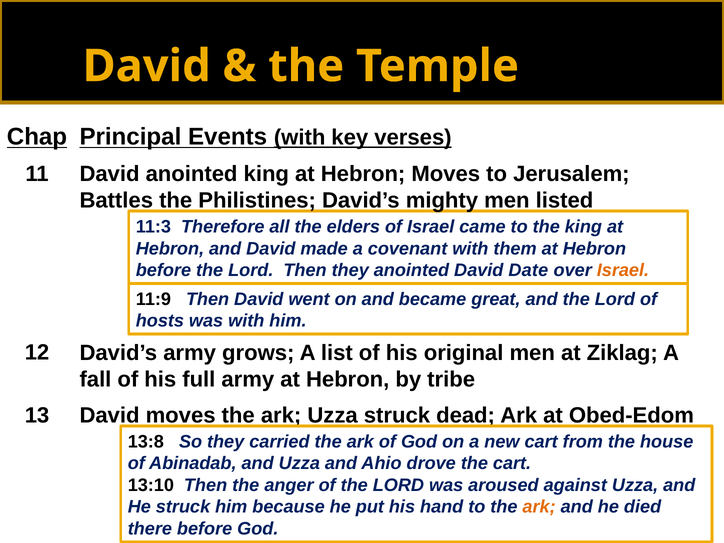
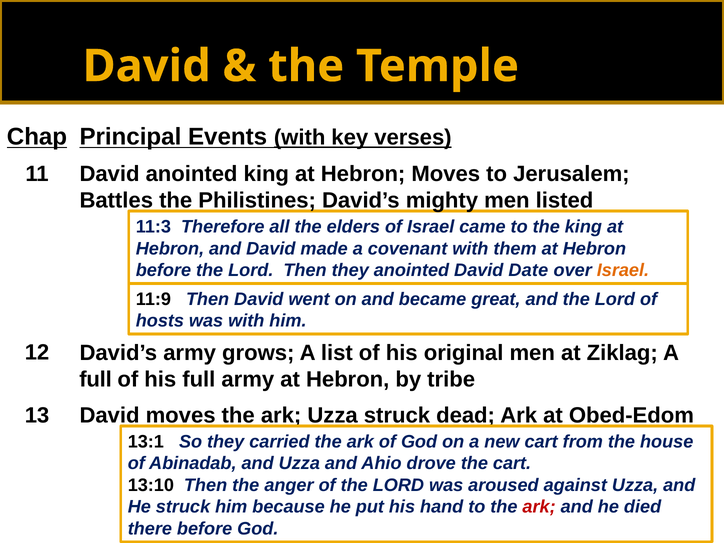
fall at (95, 379): fall -> full
13:8: 13:8 -> 13:1
ark at (539, 507) colour: orange -> red
